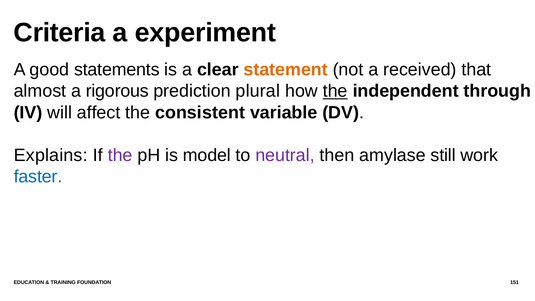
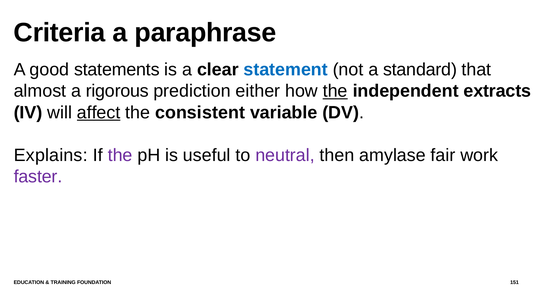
experiment: experiment -> paraphrase
statement colour: orange -> blue
received: received -> standard
plural: plural -> either
through: through -> extracts
affect underline: none -> present
model: model -> useful
still: still -> fair
faster colour: blue -> purple
